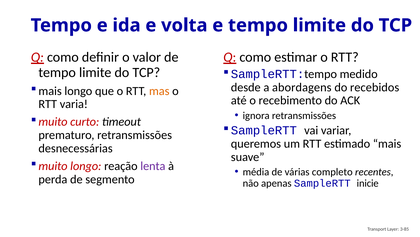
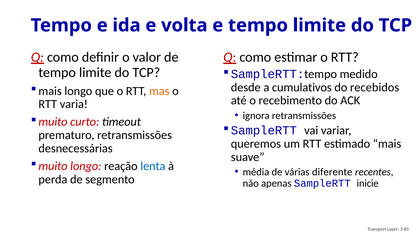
abordagens: abordagens -> cumulativos
lenta colour: purple -> blue
completo: completo -> diferente
